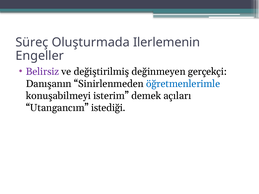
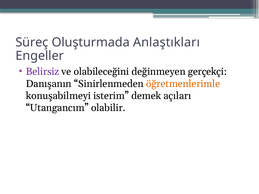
Ilerlemenin: Ilerlemenin -> Anlaştıkları
değiştirilmiş: değiştirilmiş -> olabileceğini
öğretmenlerimle colour: blue -> orange
istediği: istediği -> olabilir
